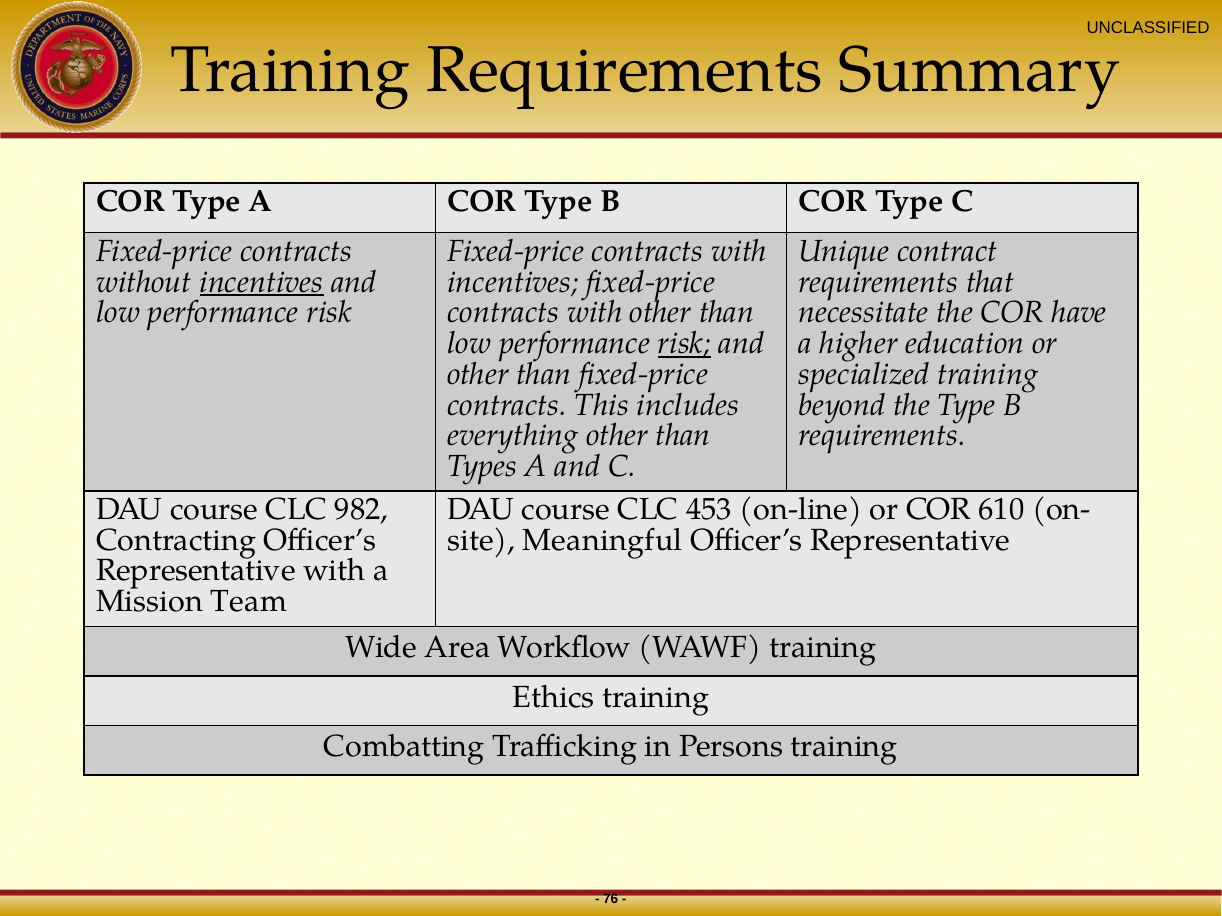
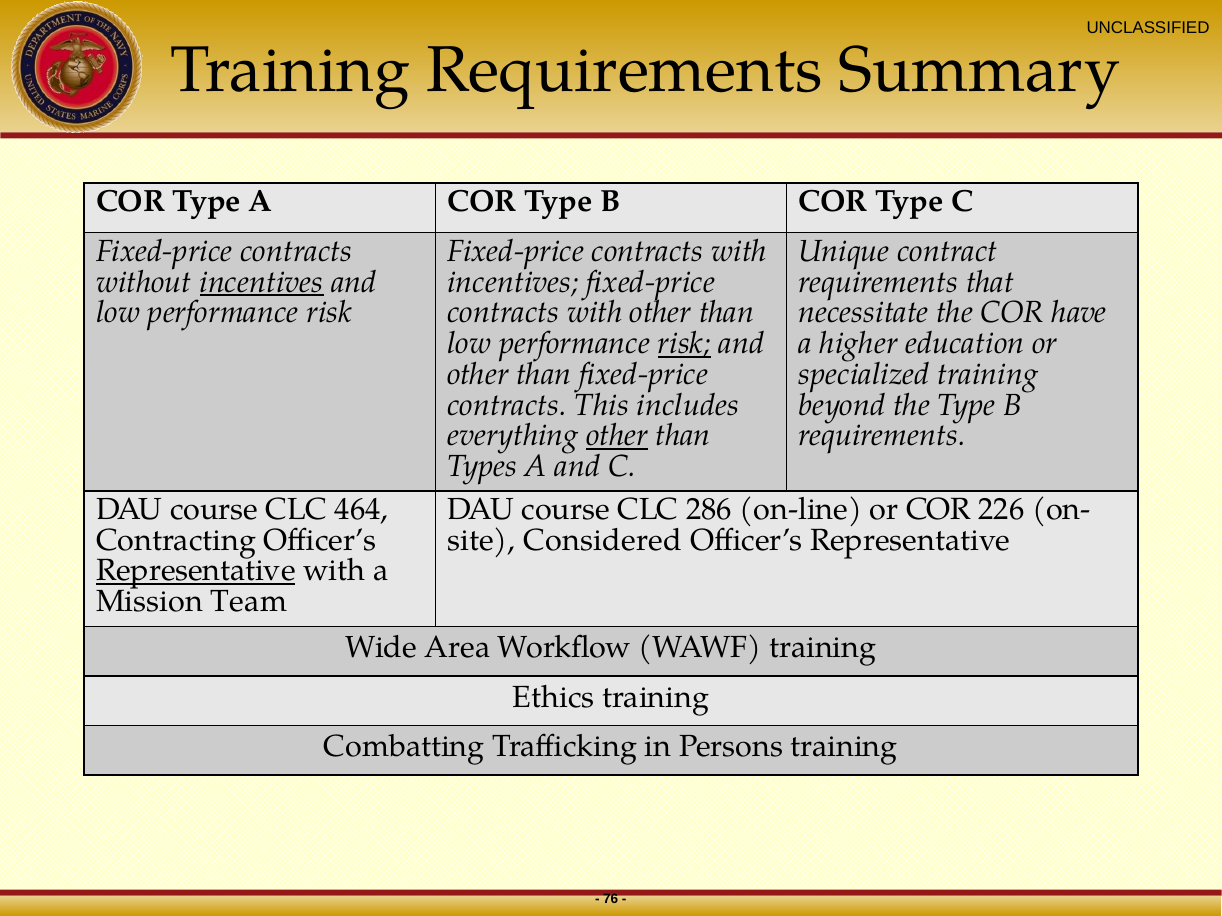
other at (617, 436) underline: none -> present
982: 982 -> 464
453: 453 -> 286
610: 610 -> 226
Meaningful: Meaningful -> Considered
Representative at (196, 571) underline: none -> present
